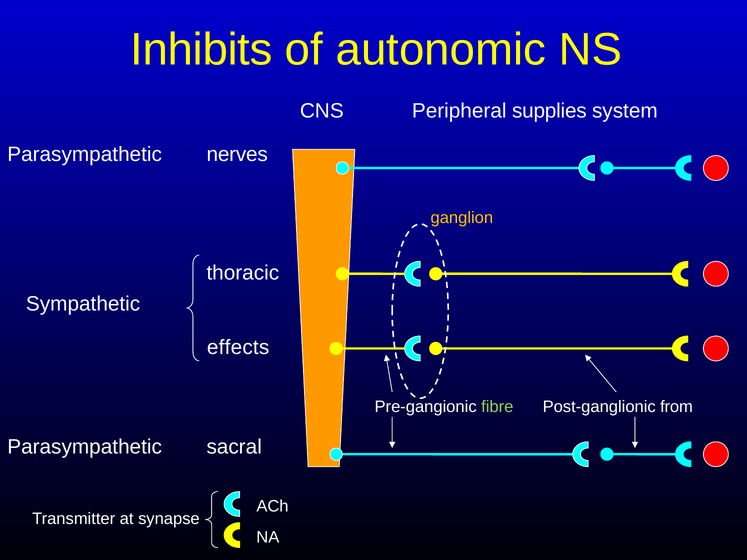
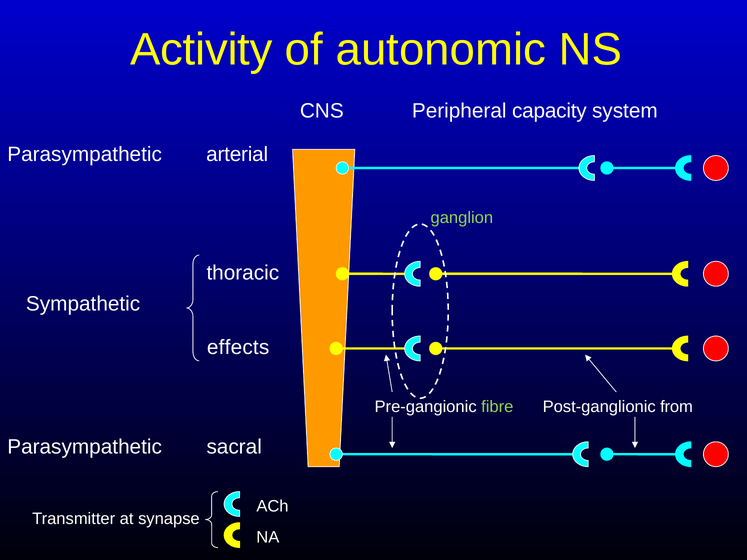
Inhibits: Inhibits -> Activity
supplies: supplies -> capacity
nerves: nerves -> arterial
ganglion colour: yellow -> light green
